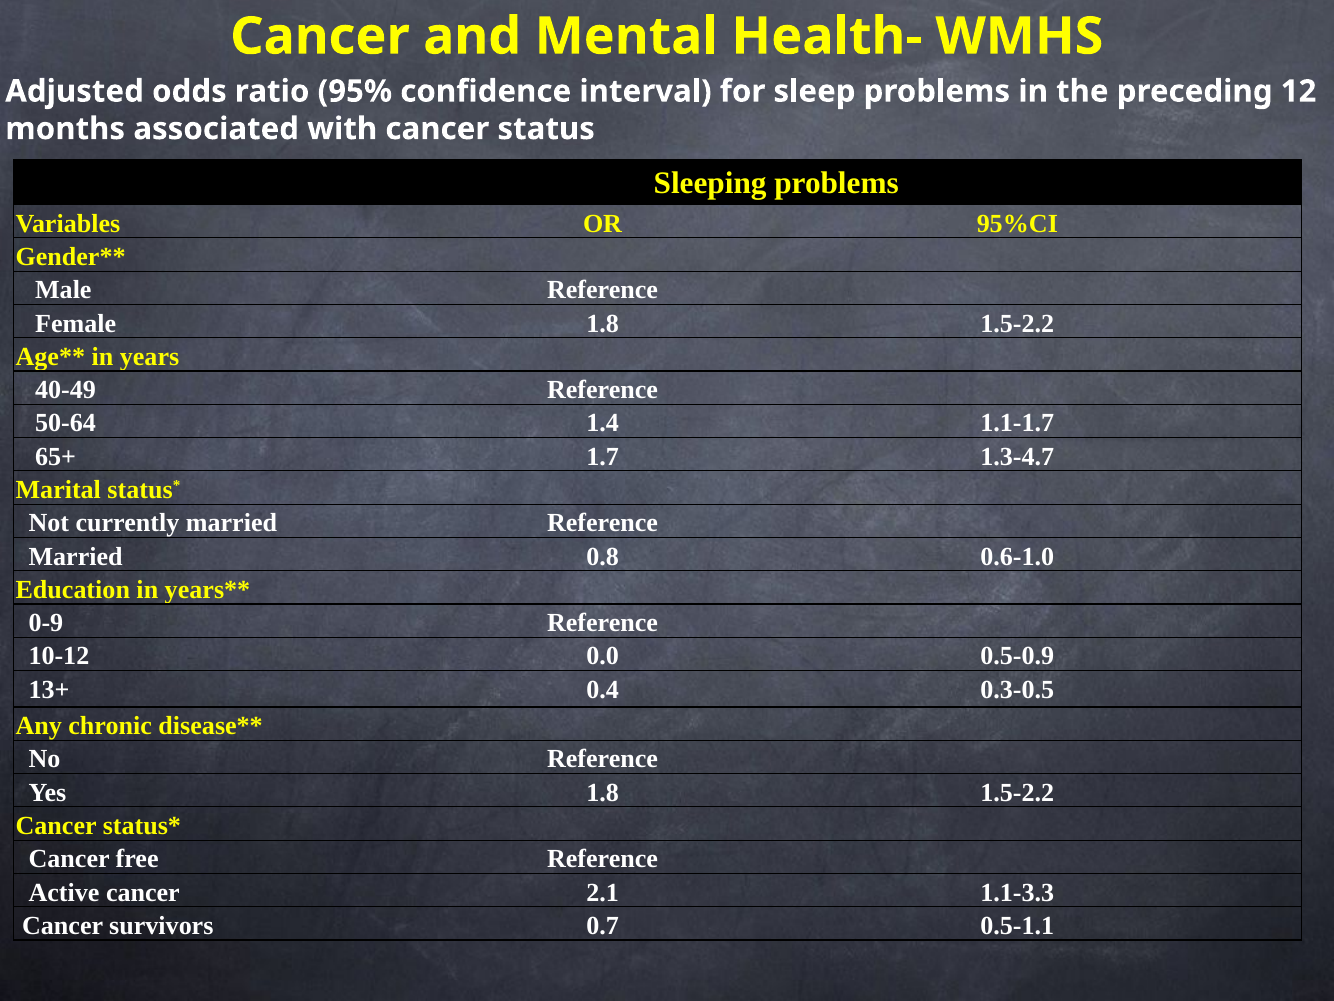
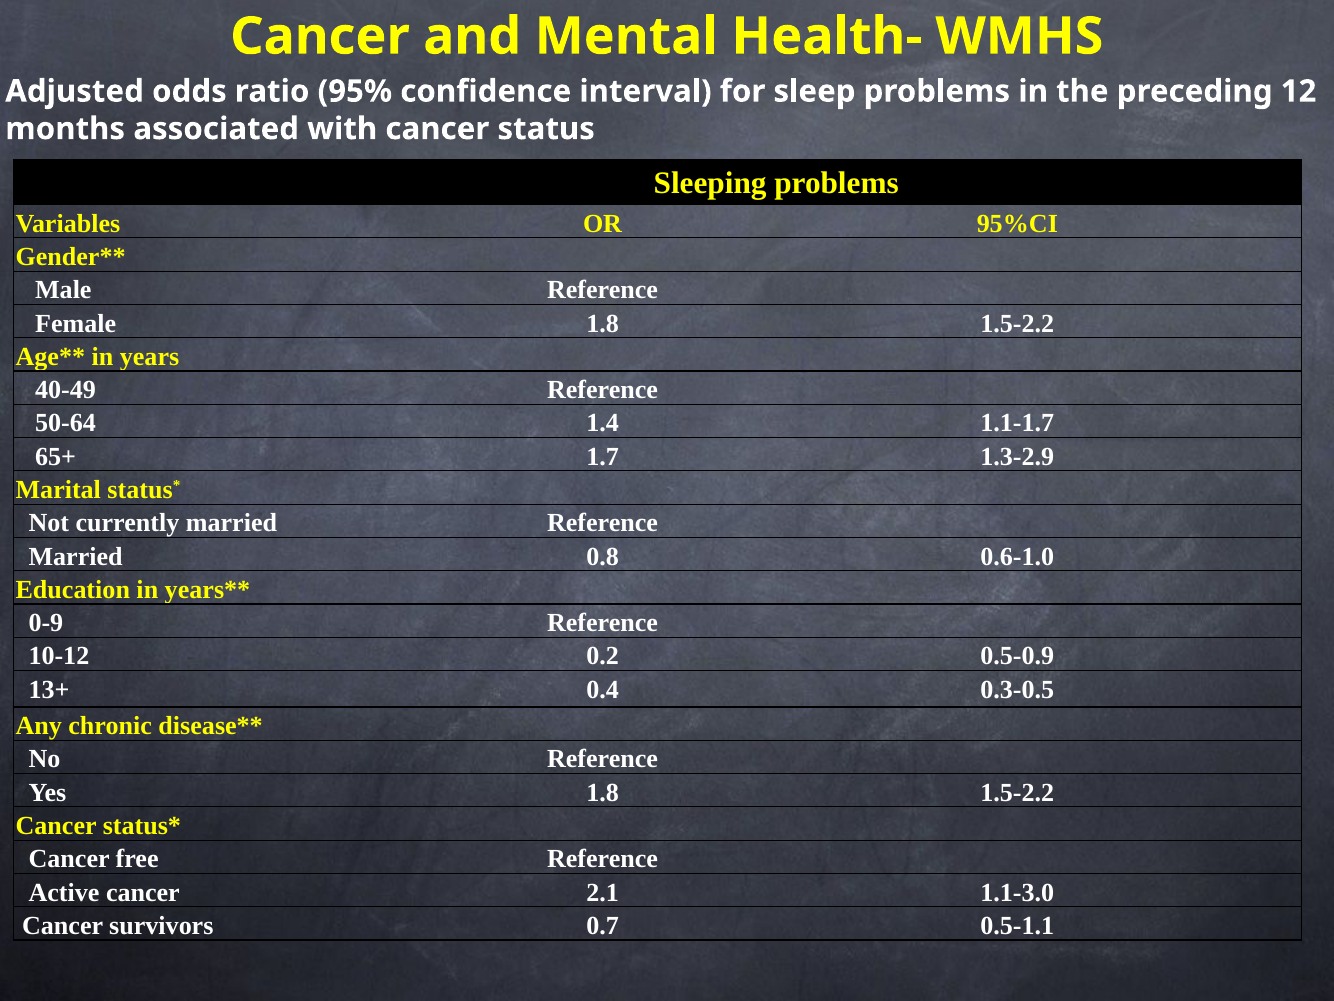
1.3-4.7: 1.3-4.7 -> 1.3-2.9
0.0: 0.0 -> 0.2
1.1-3.3: 1.1-3.3 -> 1.1-3.0
